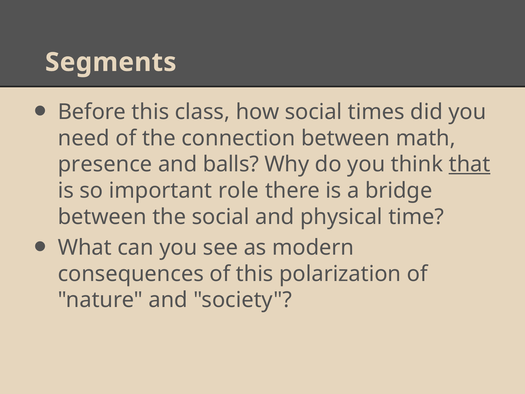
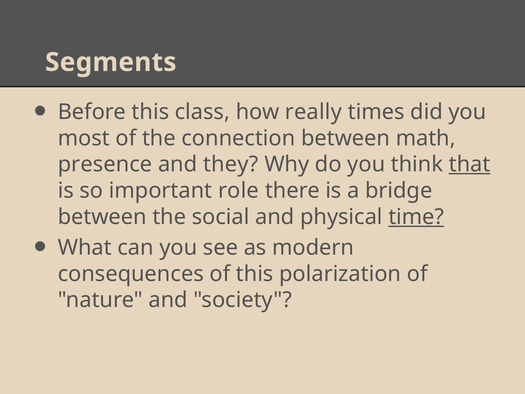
how social: social -> really
need: need -> most
balls: balls -> they
time underline: none -> present
